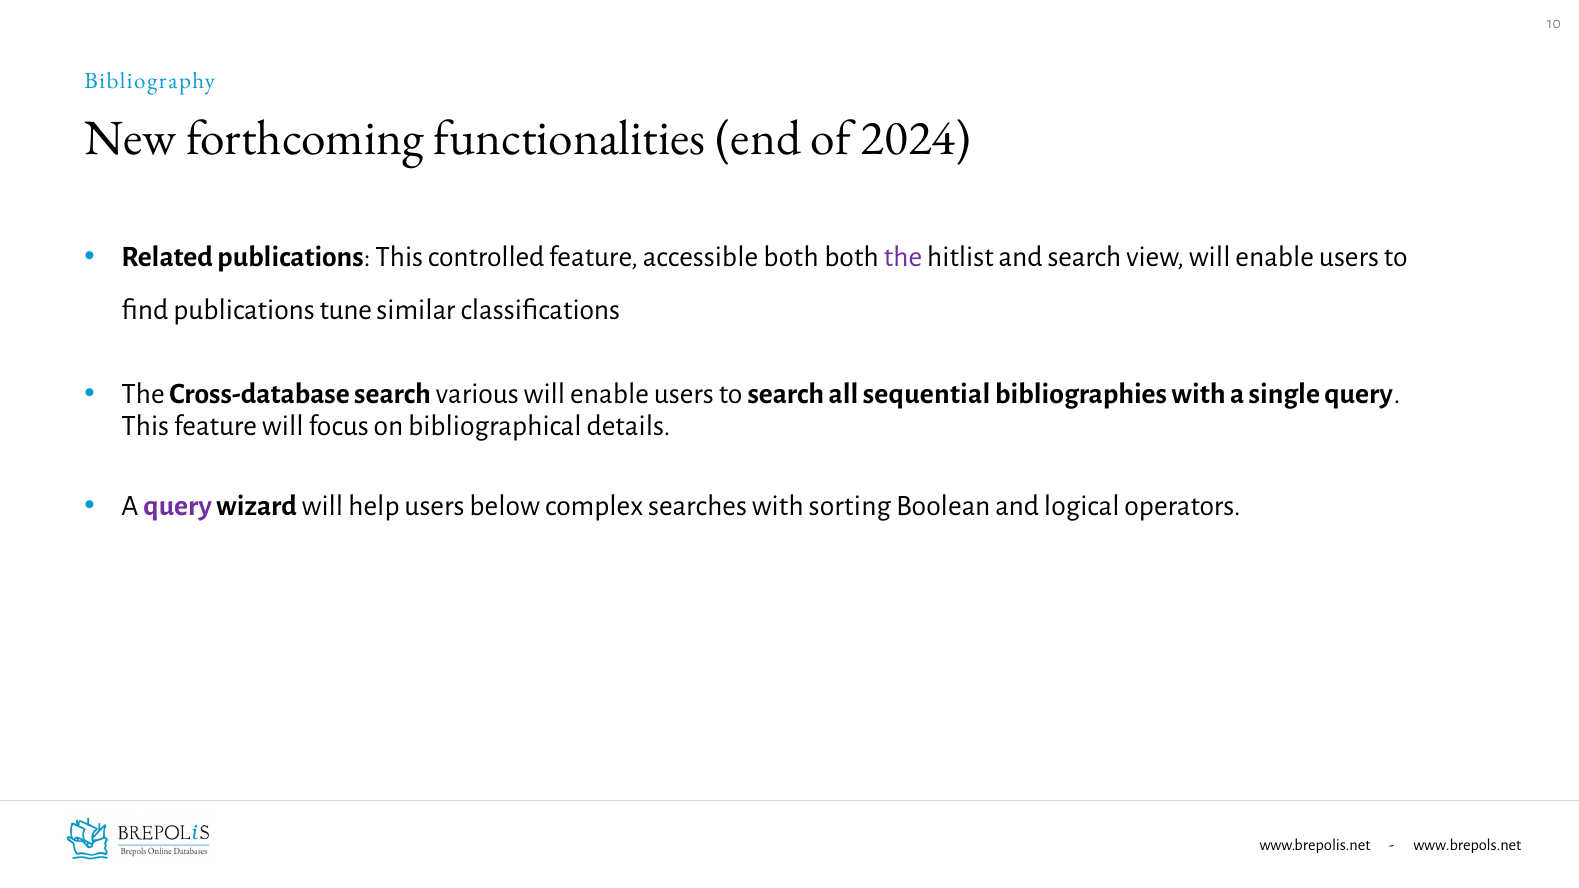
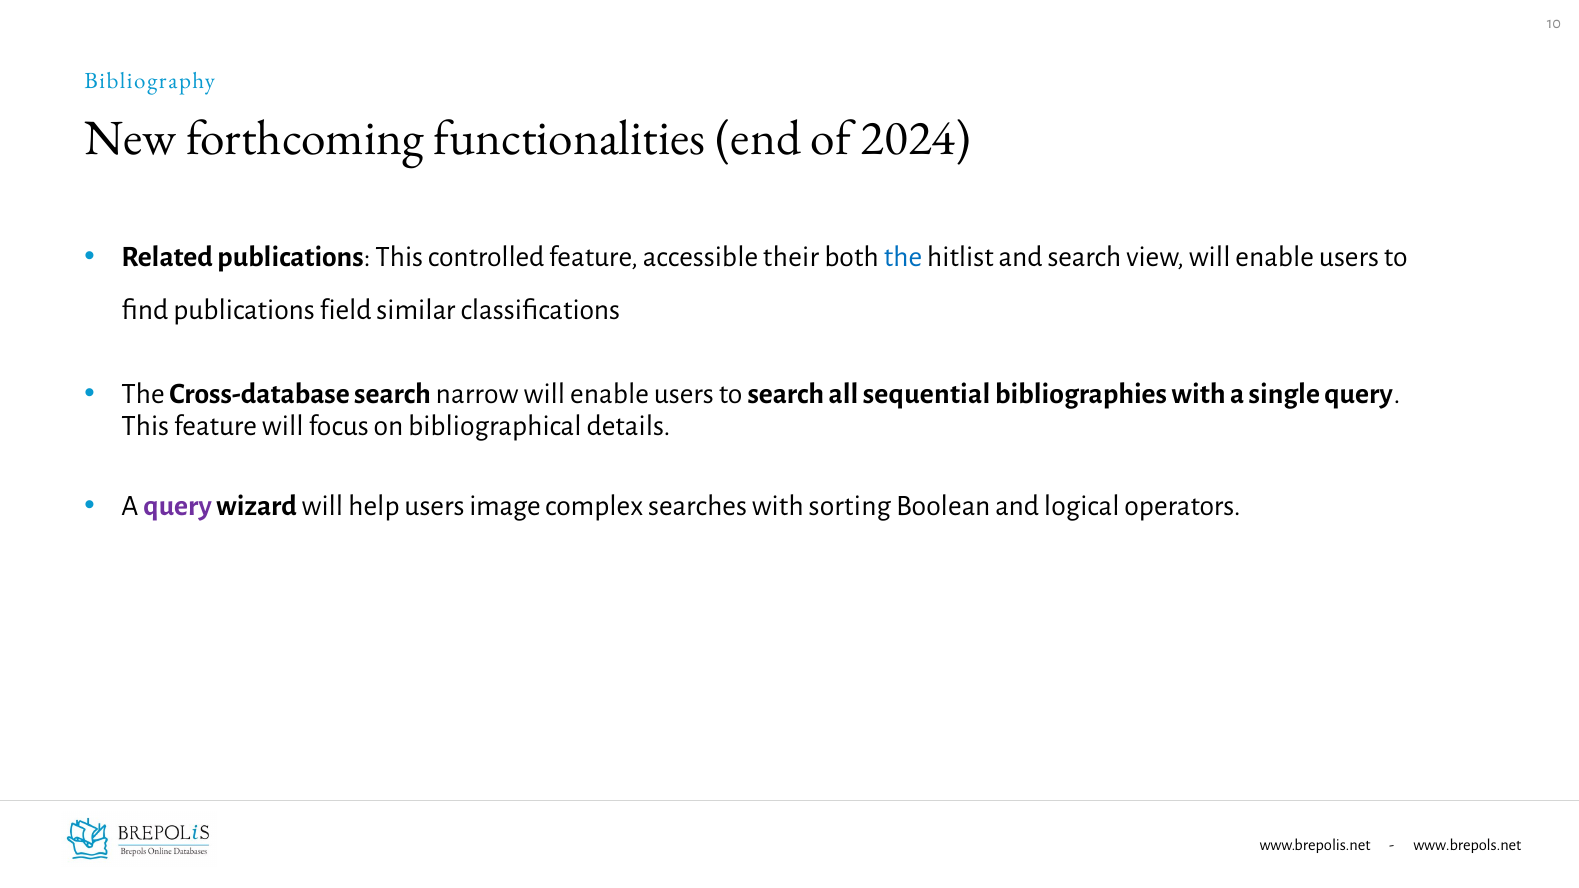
accessible both: both -> their
the at (903, 257) colour: purple -> blue
tune: tune -> field
various: various -> narrow
below: below -> image
